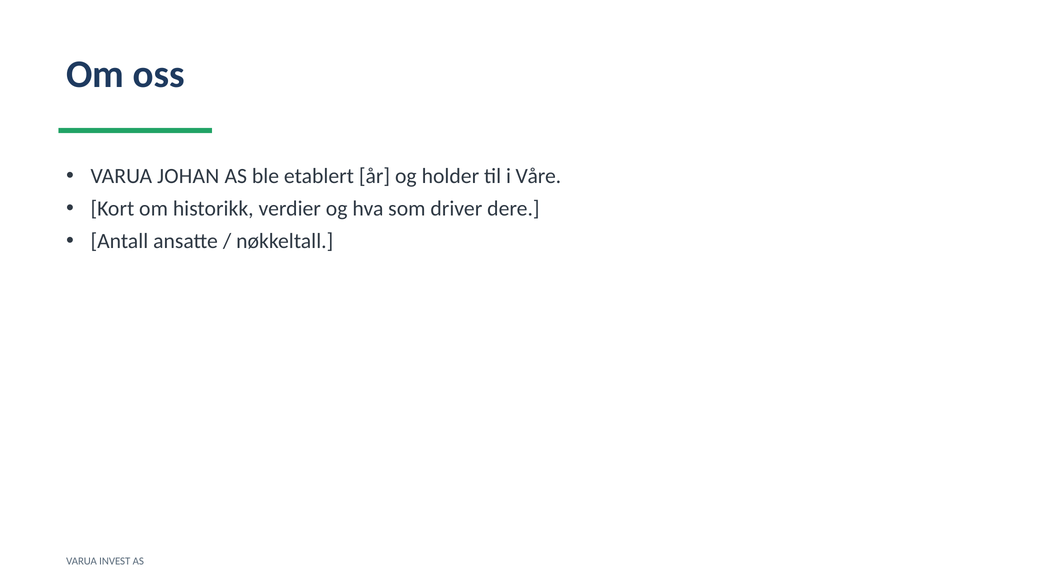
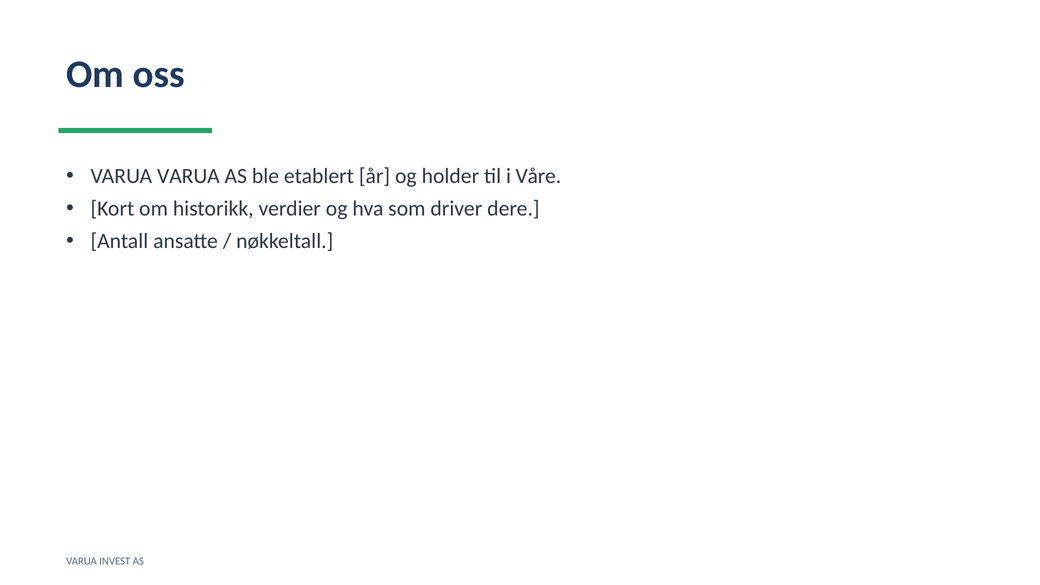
VARUA JOHAN: JOHAN -> VARUA
